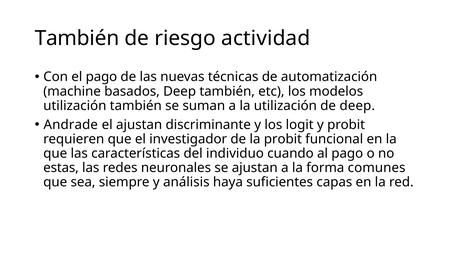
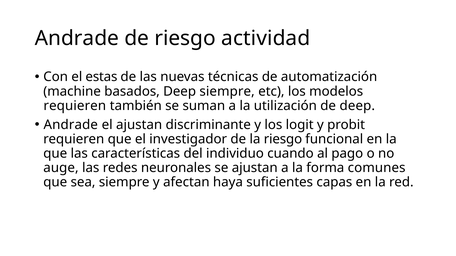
También at (77, 38): También -> Andrade
el pago: pago -> estas
Deep también: también -> siempre
utilización at (75, 106): utilización -> requieren
la probit: probit -> riesgo
estas: estas -> auge
análisis: análisis -> afectan
